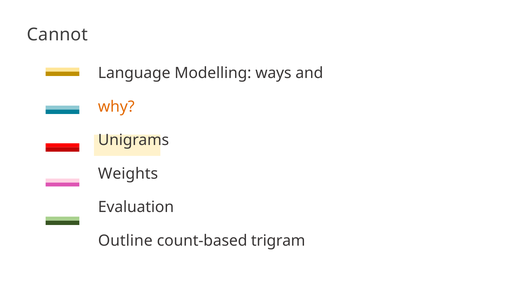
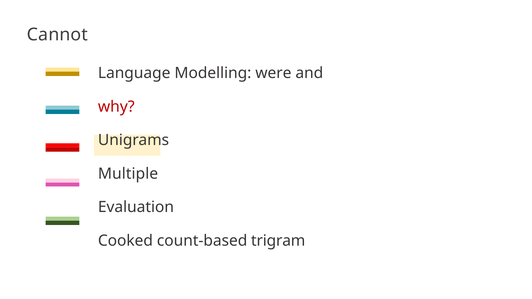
ways: ways -> were
why colour: orange -> red
Weights: Weights -> Multiple
Outline: Outline -> Cooked
